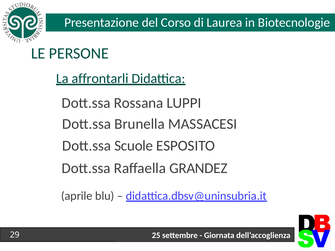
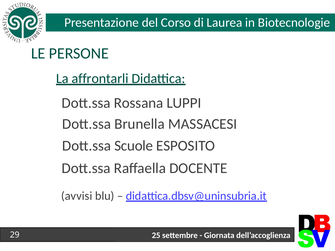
GRANDEZ: GRANDEZ -> DOCENTE
aprile: aprile -> avvisi
